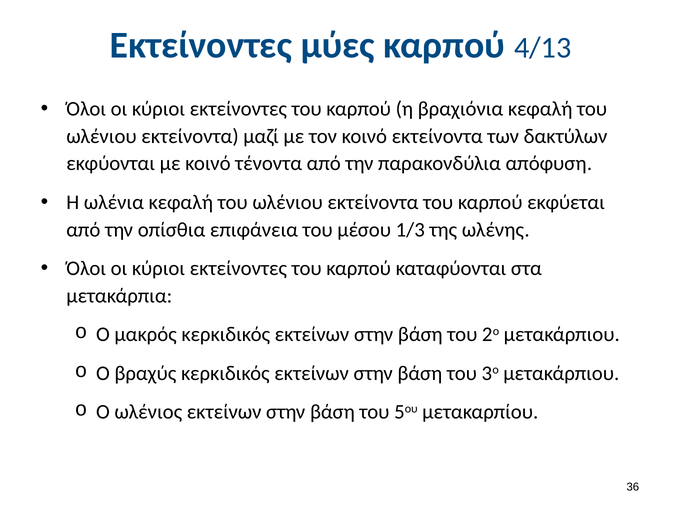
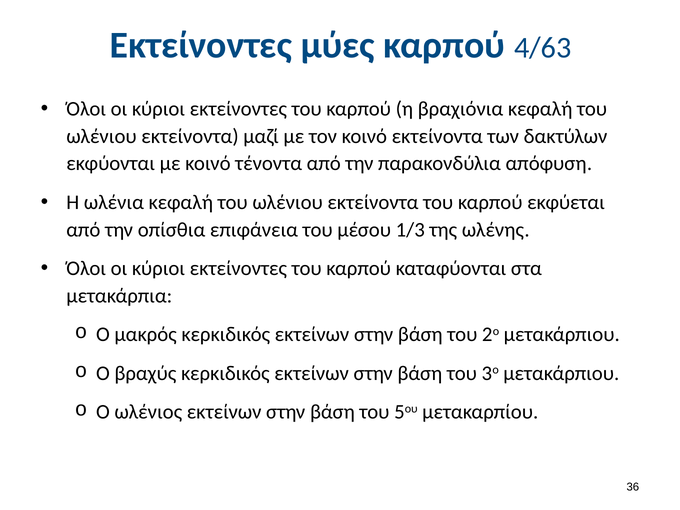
4/13: 4/13 -> 4/63
